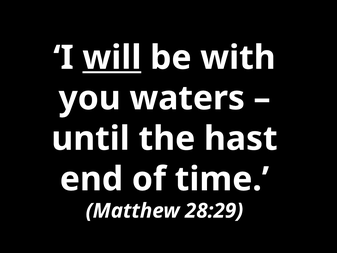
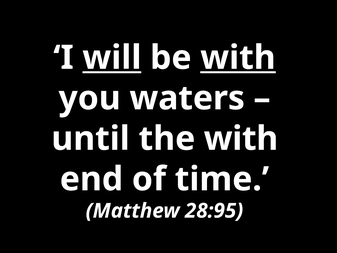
with at (238, 58) underline: none -> present
the hast: hast -> with
28:29: 28:29 -> 28:95
